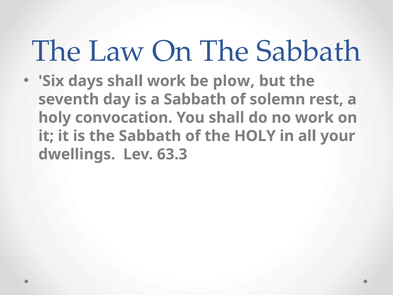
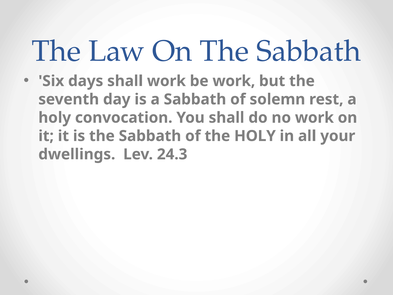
be plow: plow -> work
63.3: 63.3 -> 24.3
